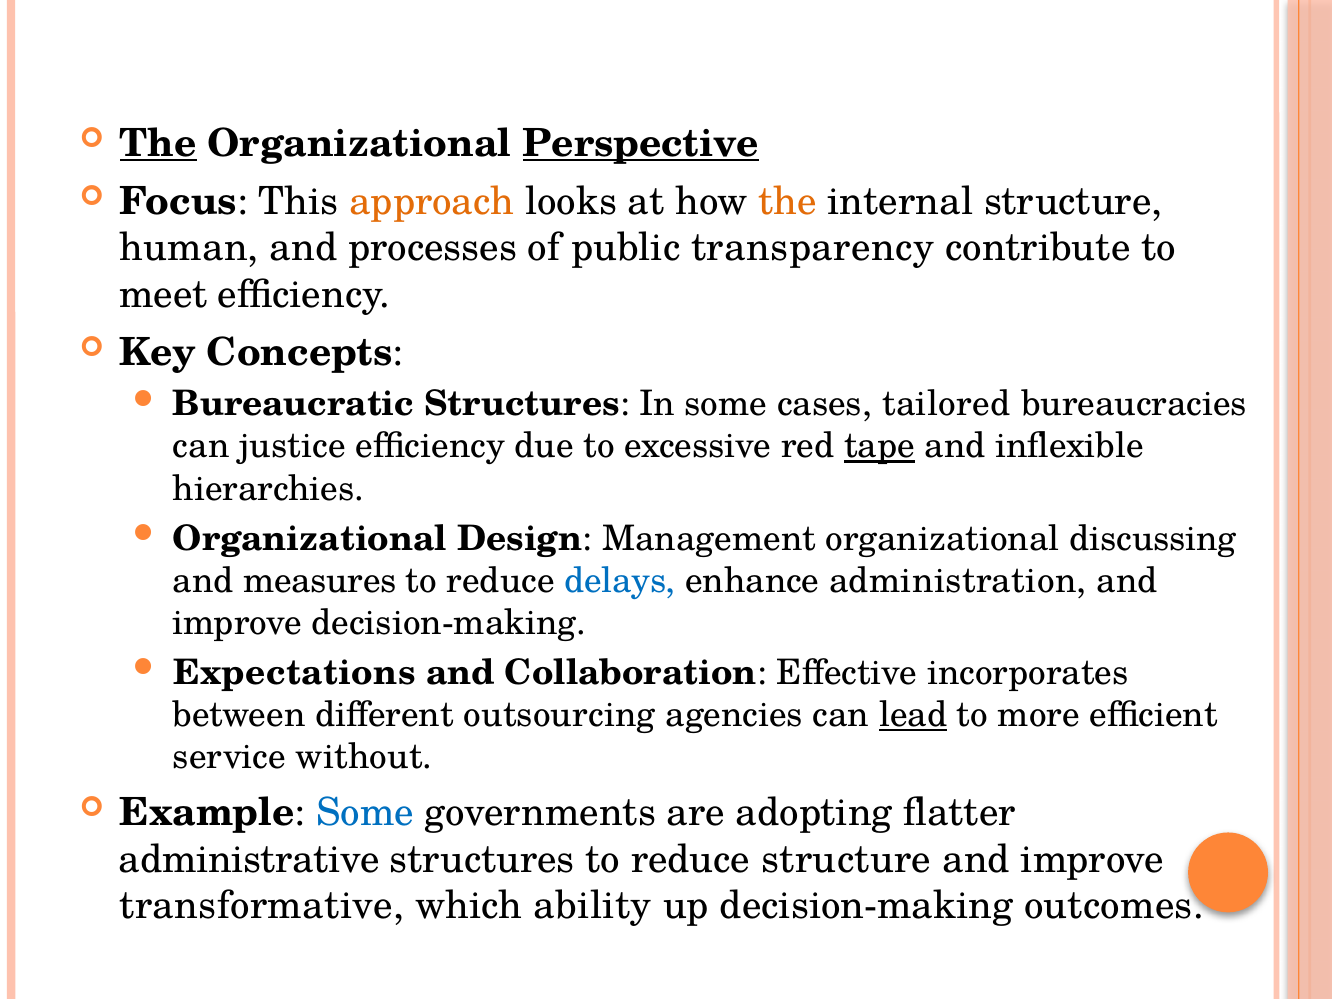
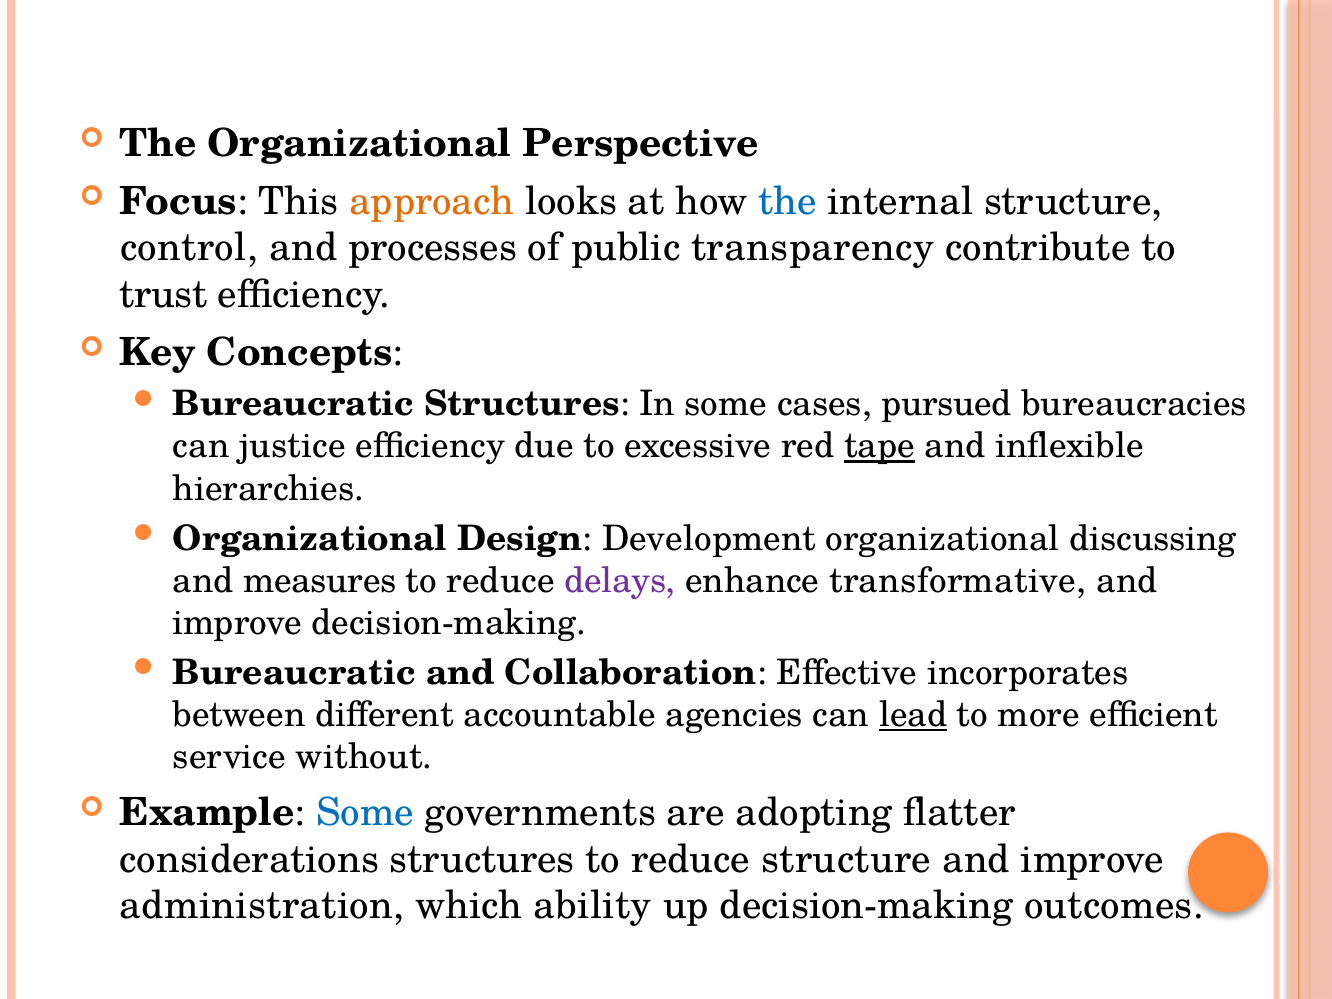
The at (158, 144) underline: present -> none
Perspective underline: present -> none
the at (788, 201) colour: orange -> blue
human: human -> control
meet: meet -> trust
tailored: tailored -> pursued
Management: Management -> Development
delays colour: blue -> purple
administration: administration -> transformative
Expectations at (294, 673): Expectations -> Bureaucratic
outsourcing: outsourcing -> accountable
administrative: administrative -> considerations
transformative: transformative -> administration
